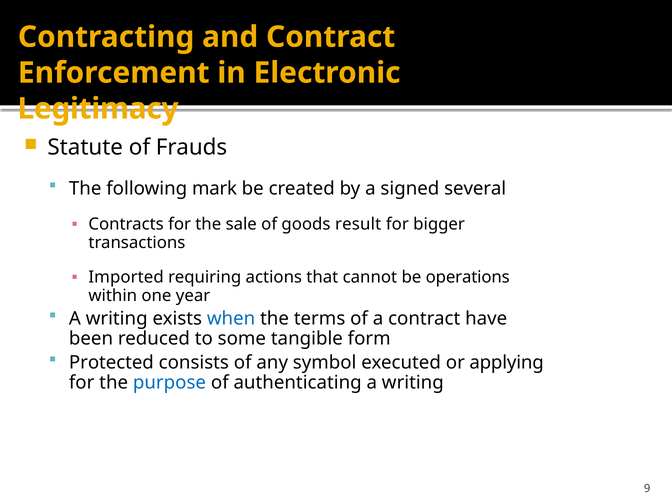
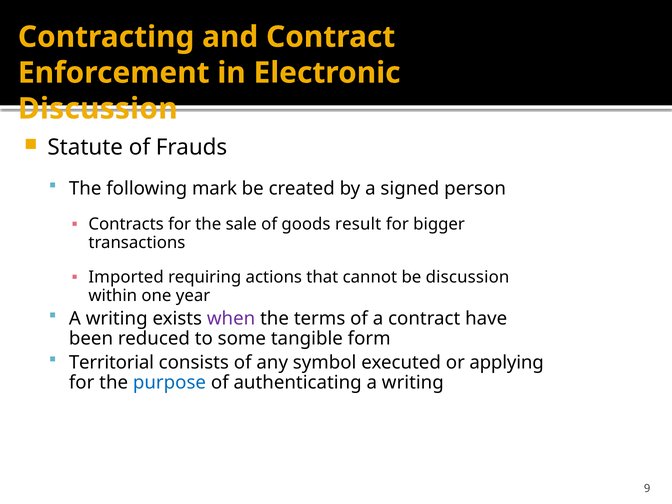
Legitimacy at (98, 109): Legitimacy -> Discussion
several: several -> person
be operations: operations -> discussion
when colour: blue -> purple
Protected: Protected -> Territorial
